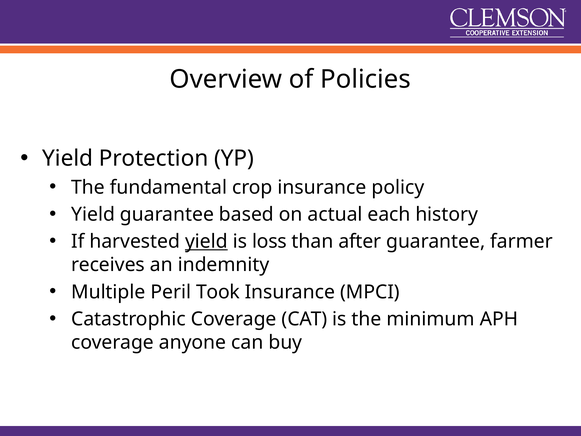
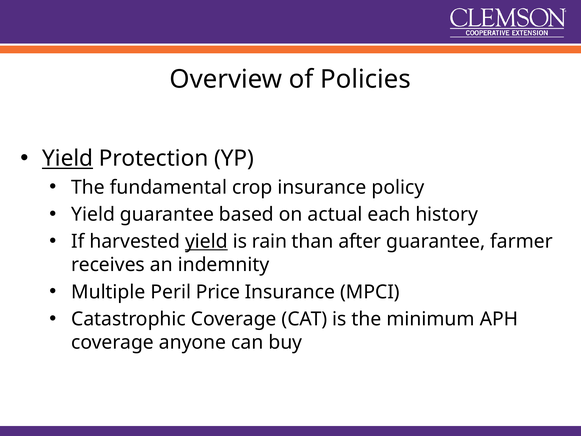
Yield at (68, 158) underline: none -> present
loss: loss -> rain
Took: Took -> Price
